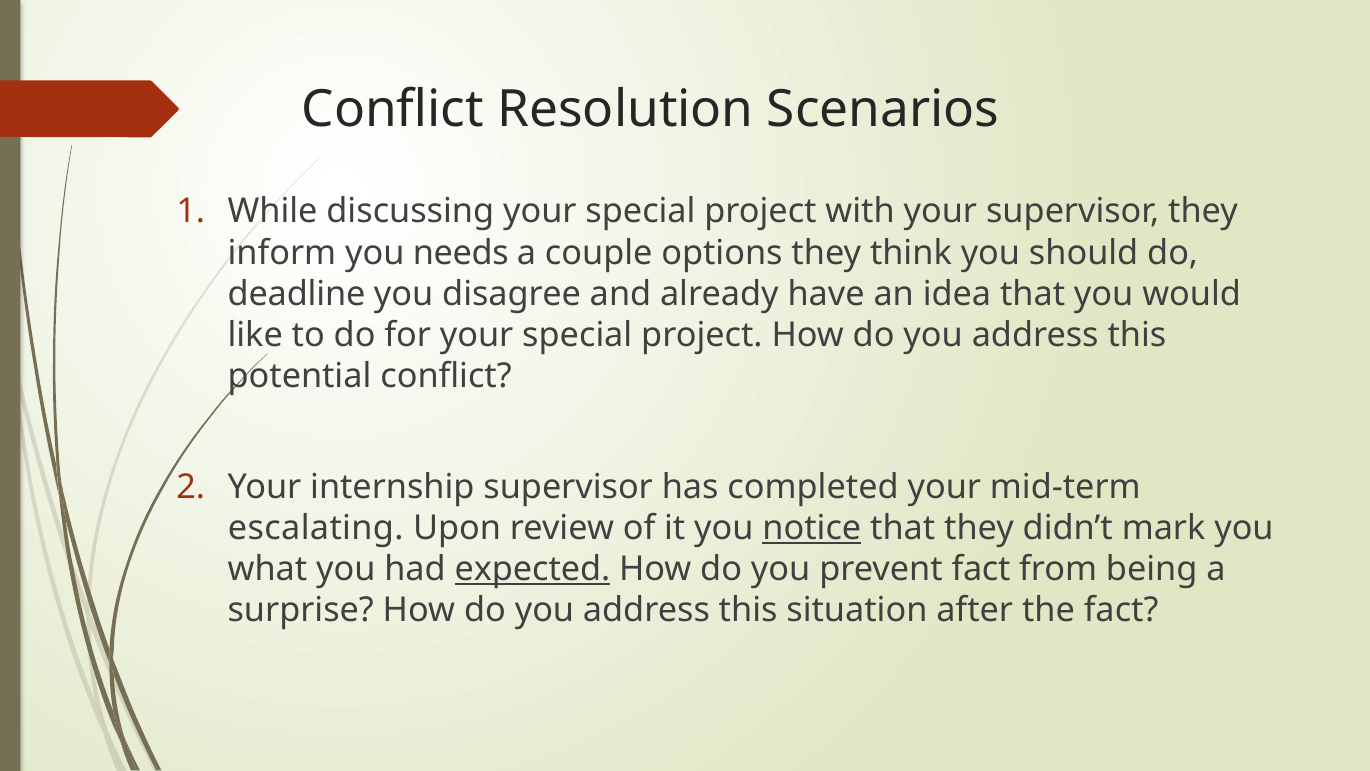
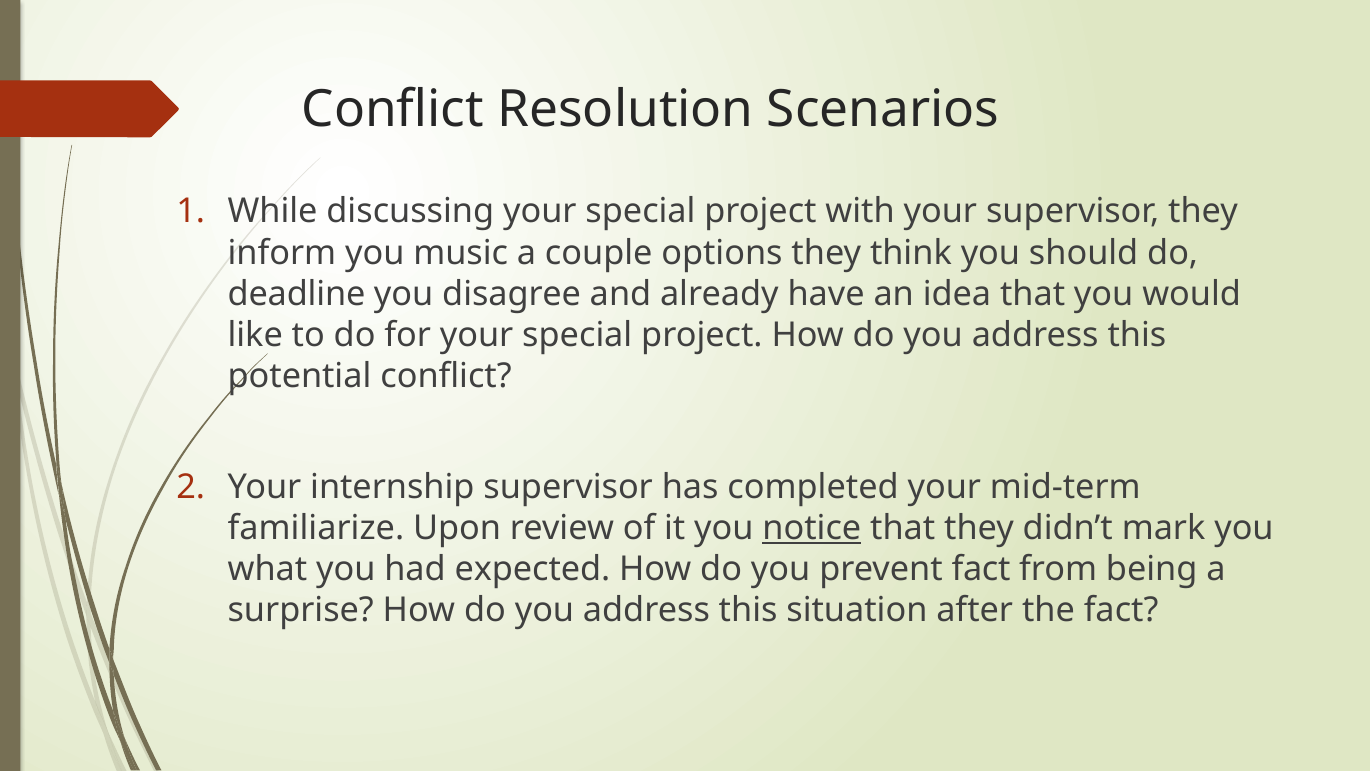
needs: needs -> music
escalating: escalating -> familiarize
expected underline: present -> none
